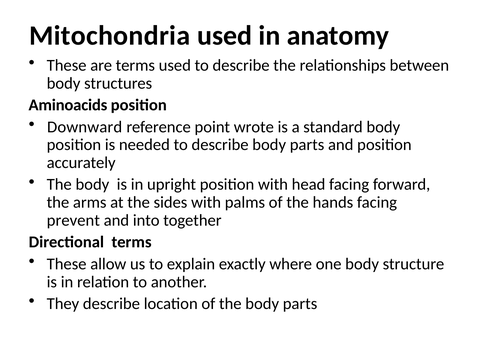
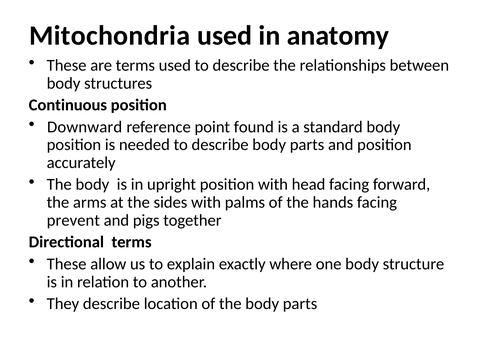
Aminoacids: Aminoacids -> Continuous
wrote: wrote -> found
into: into -> pigs
